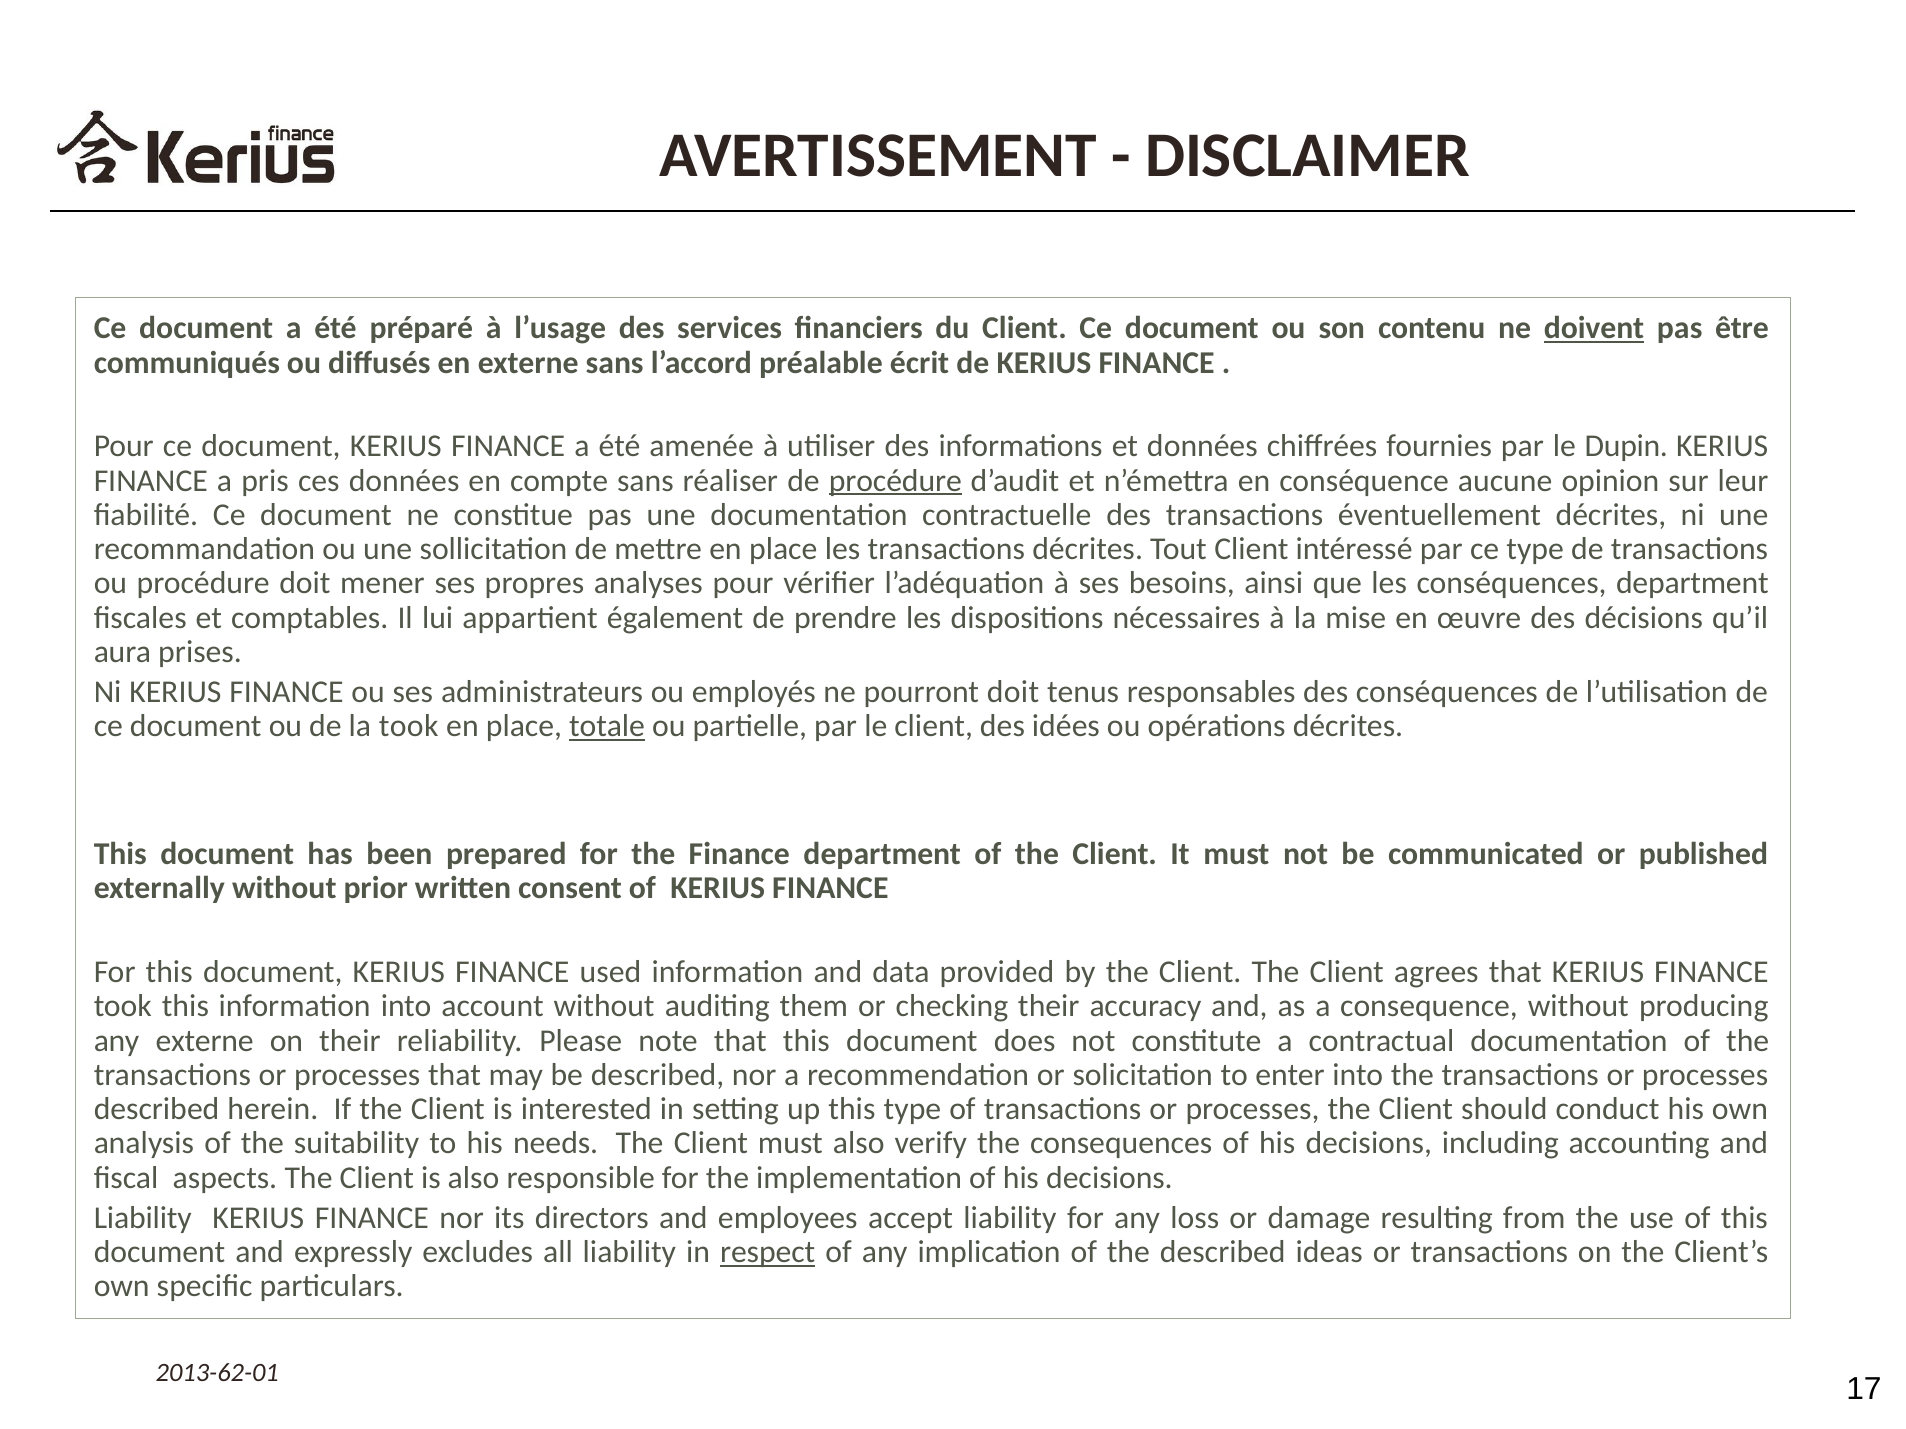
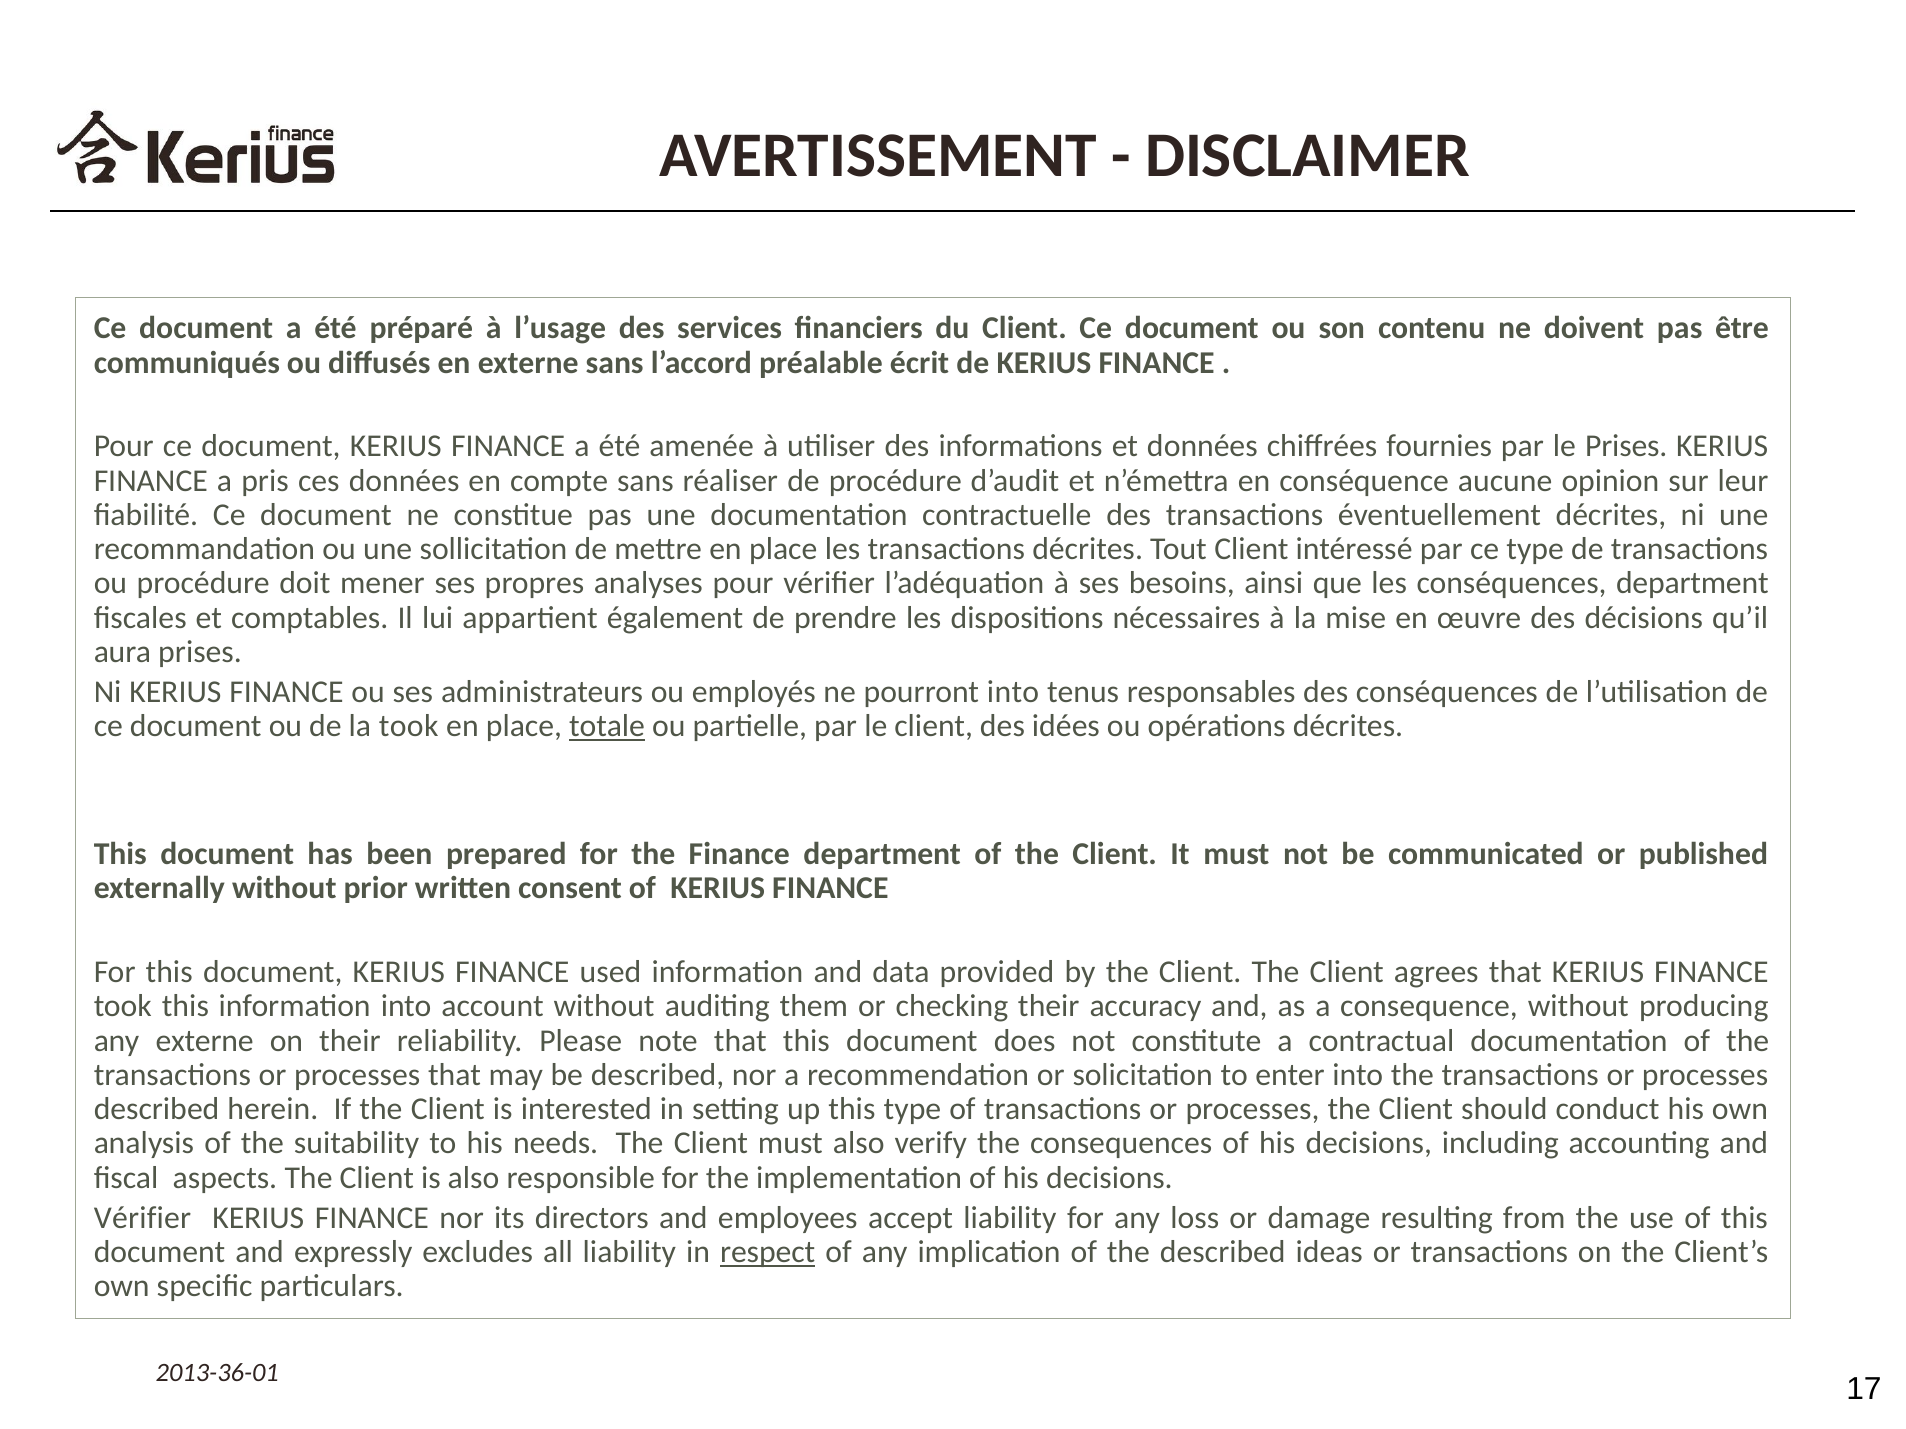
doivent underline: present -> none
le Dupin: Dupin -> Prises
procédure at (895, 481) underline: present -> none
pourront doit: doit -> into
Liability at (143, 1218): Liability -> Vérifier
2013-62-01: 2013-62-01 -> 2013-36-01
